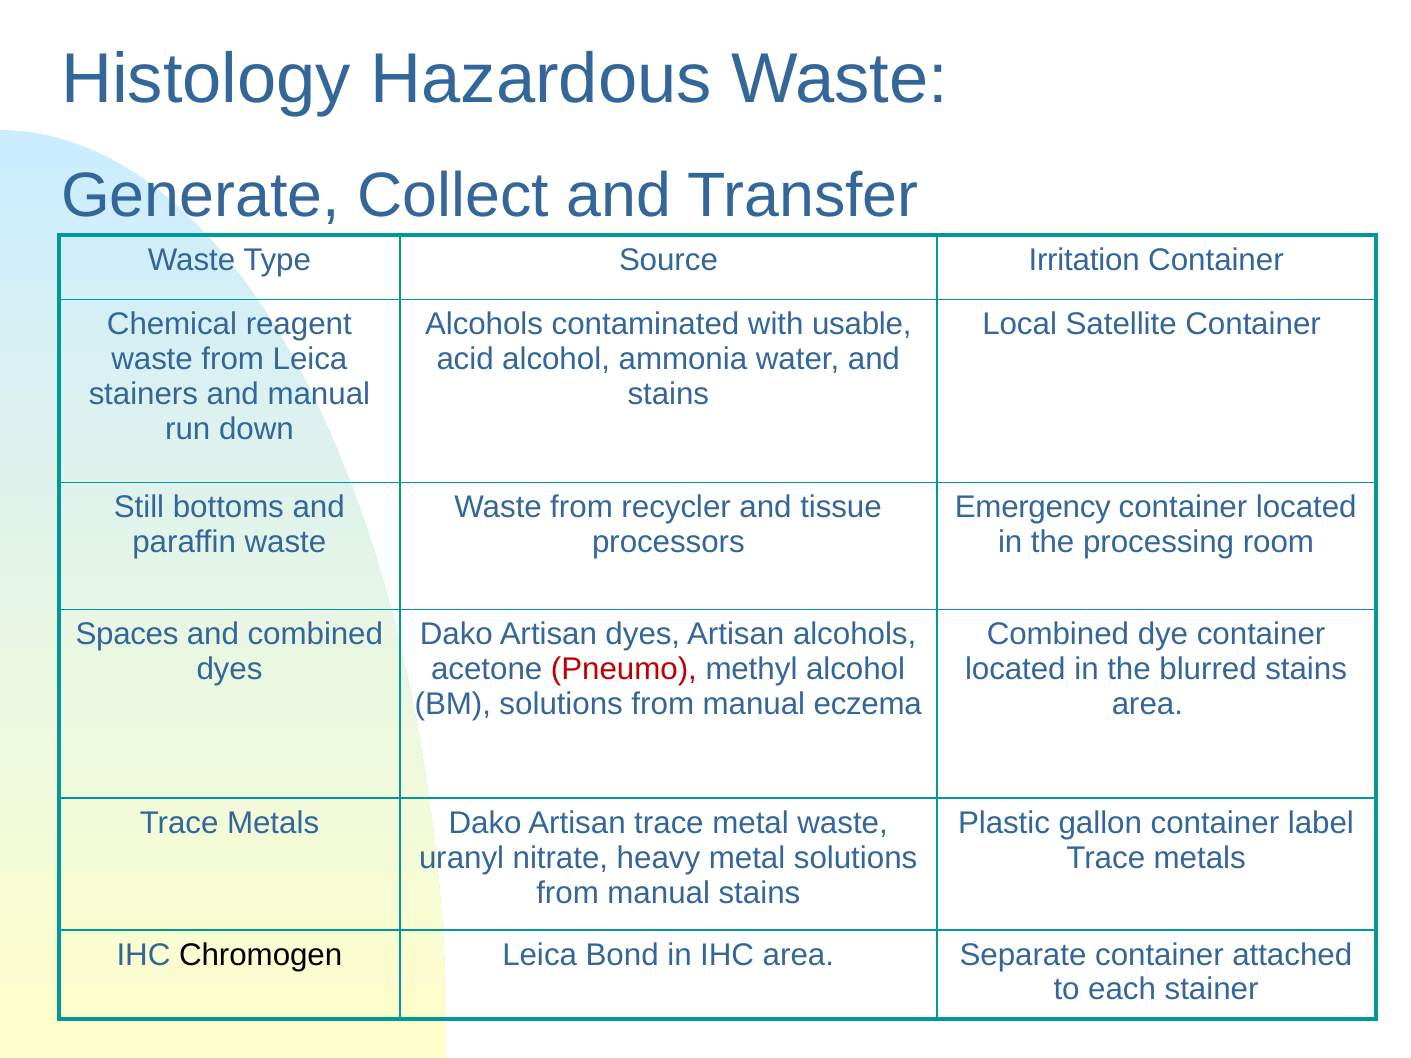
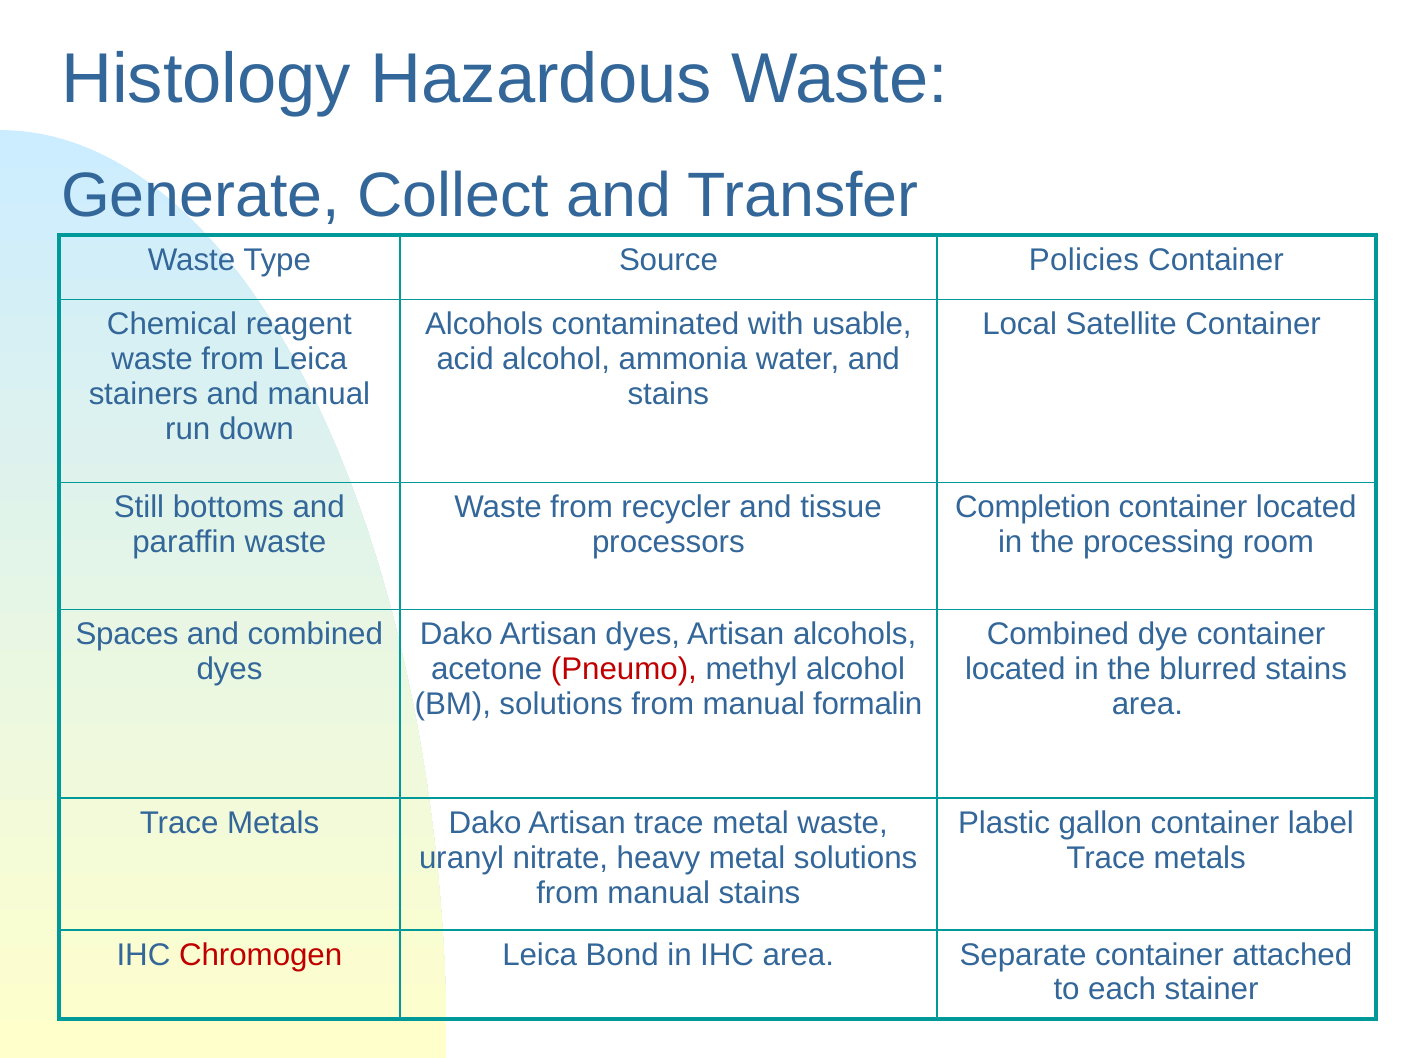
Irritation: Irritation -> Policies
Emergency: Emergency -> Completion
eczema: eczema -> formalin
Chromogen colour: black -> red
